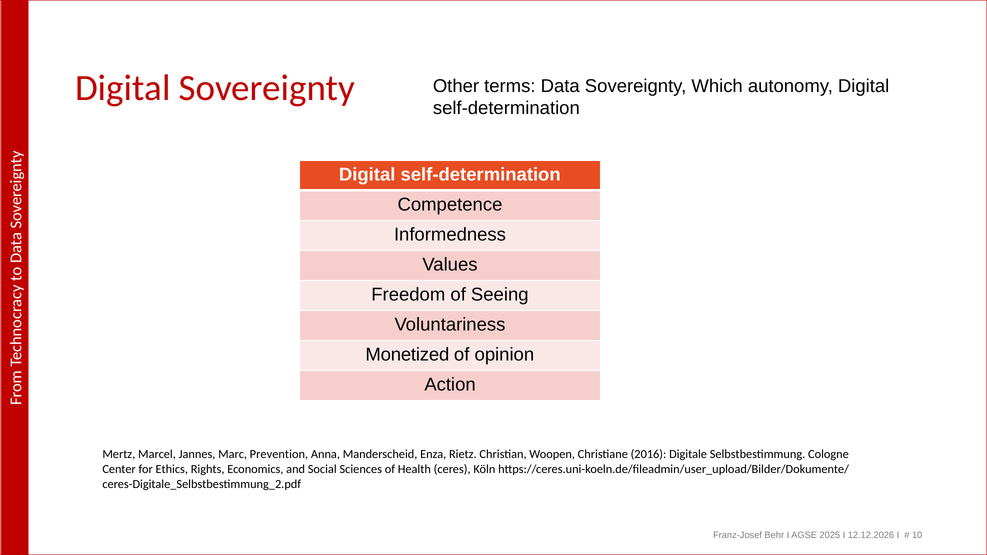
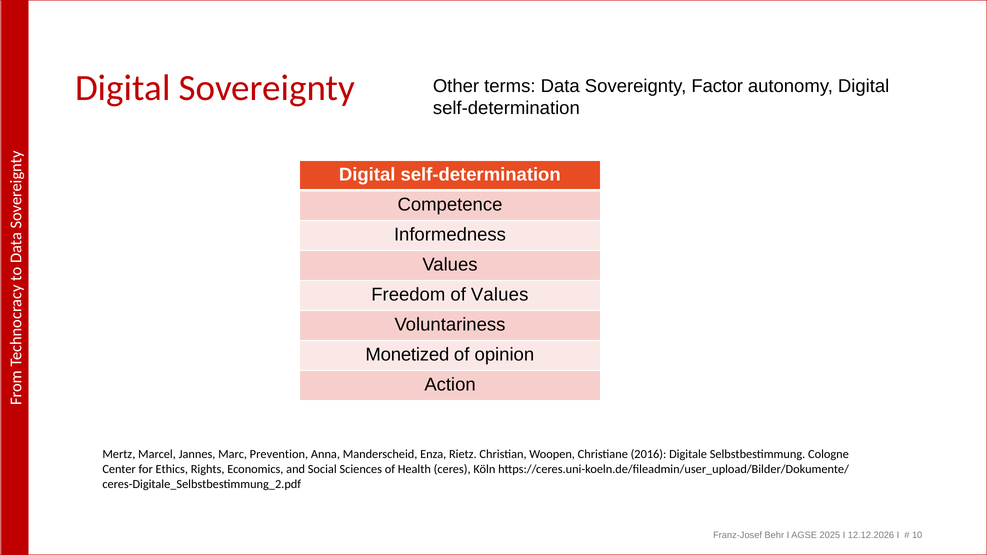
Which: Which -> Factor
of Seeing: Seeing -> Values
